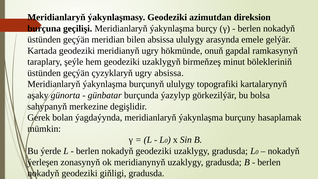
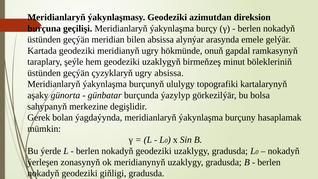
absissa ululygy: ululygy -> alynýar
